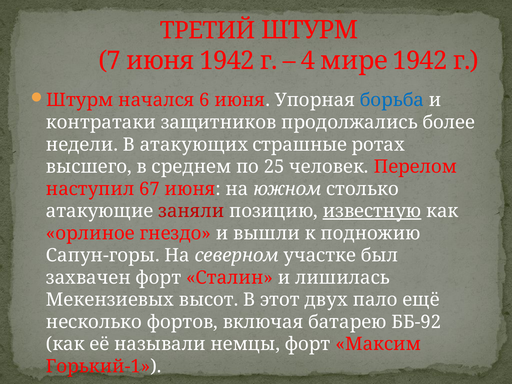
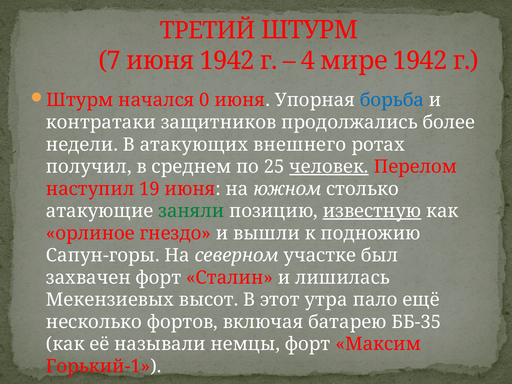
6: 6 -> 0
страшные: страшные -> внешнего
высшего: высшего -> получил
человек underline: none -> present
67: 67 -> 19
заняли colour: red -> green
двух: двух -> утра
ББ-92: ББ-92 -> ББ-35
